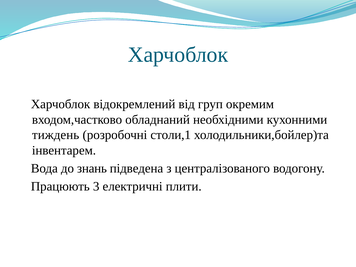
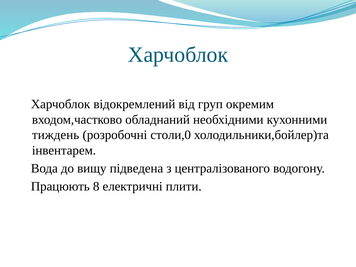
столи,1: столи,1 -> столи,0
знань: знань -> вищу
3: 3 -> 8
